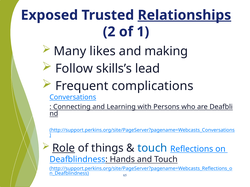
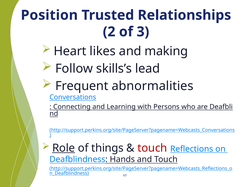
Exposed: Exposed -> Position
Relationships underline: present -> none
1: 1 -> 3
Many: Many -> Heart
complications: complications -> abnormalities
touch at (152, 148) colour: blue -> red
